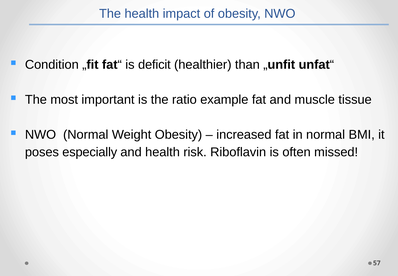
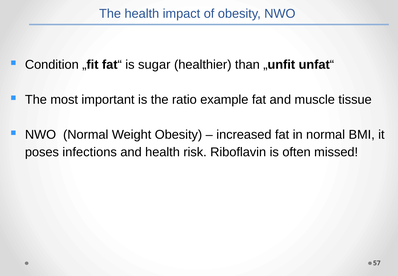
deficit: deficit -> sugar
especially: especially -> infections
